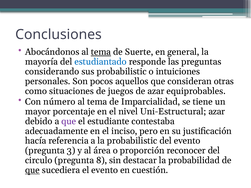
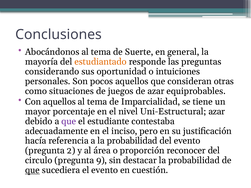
tema at (101, 52) underline: present -> none
estudiantado colour: blue -> orange
sus probabilistic: probabilistic -> oportunidad
Con número: número -> aquellos
a la probabilistic: probabilistic -> probabilidad
3: 3 -> 2
8: 8 -> 9
